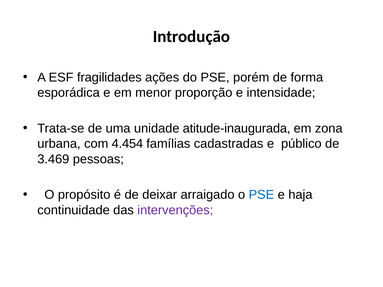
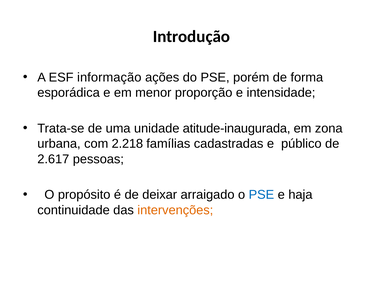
fragilidades: fragilidades -> informação
4.454: 4.454 -> 2.218
3.469: 3.469 -> 2.617
intervenções colour: purple -> orange
